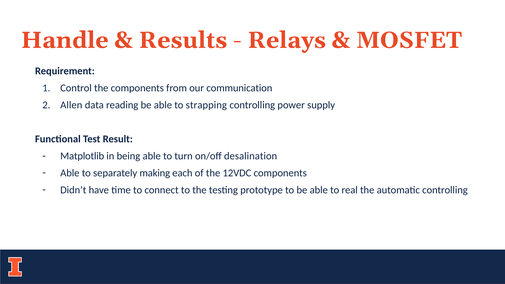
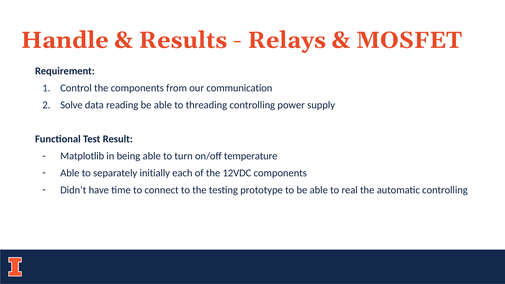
Allen: Allen -> Solve
strapping: strapping -> threading
desalination: desalination -> temperature
making: making -> initially
